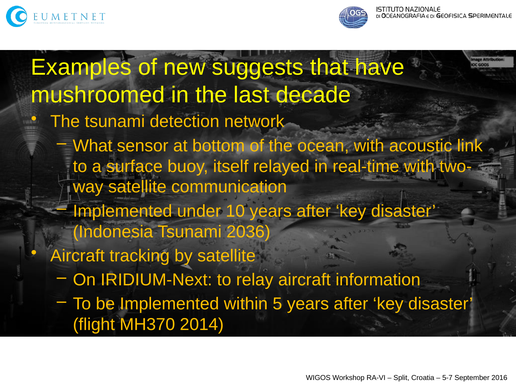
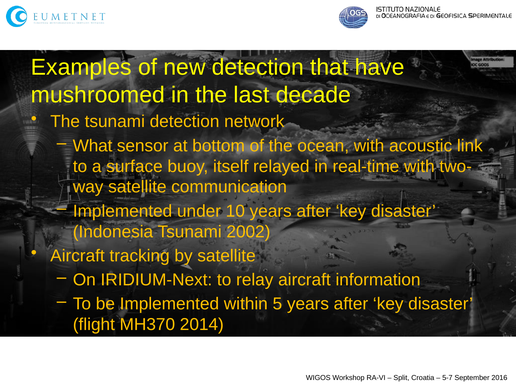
new suggests: suggests -> detection
2036: 2036 -> 2002
